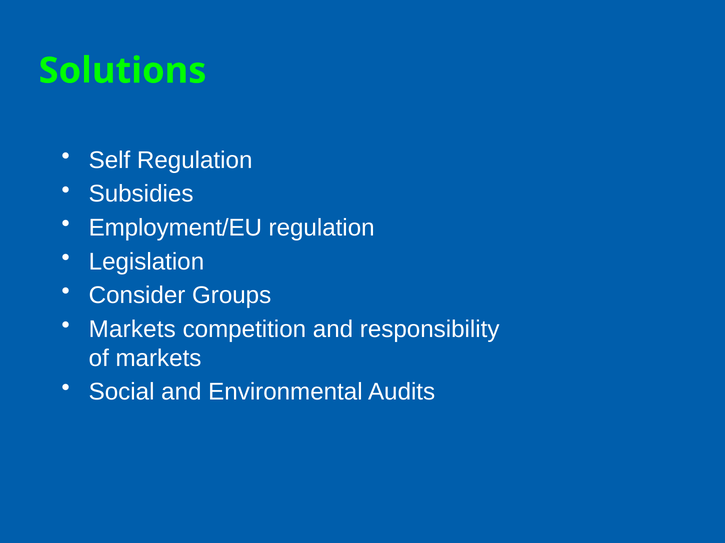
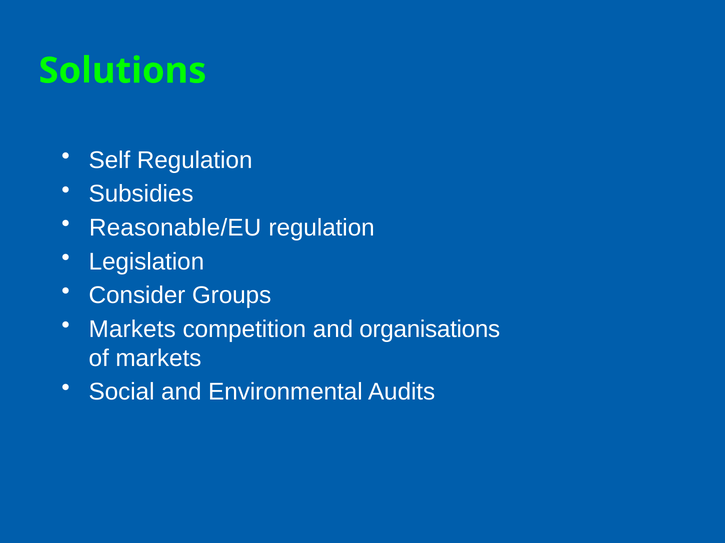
Employment/EU: Employment/EU -> Reasonable/EU
responsibility: responsibility -> organisations
